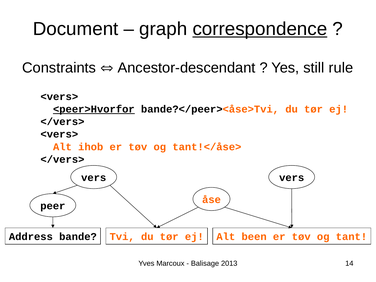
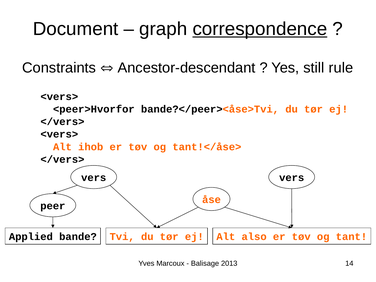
<peer>Hvorfor underline: present -> none
Address: Address -> Applied
been: been -> also
